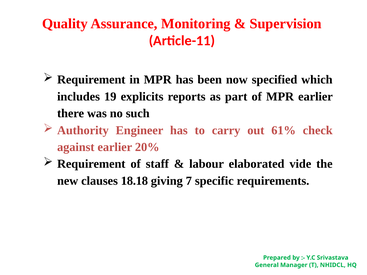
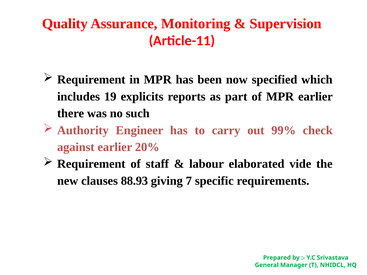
61%: 61% -> 99%
18.18: 18.18 -> 88.93
